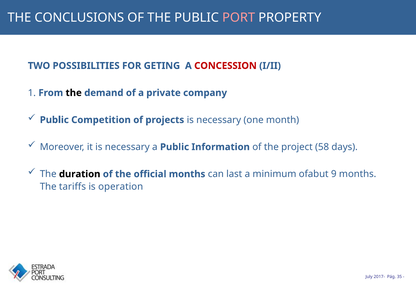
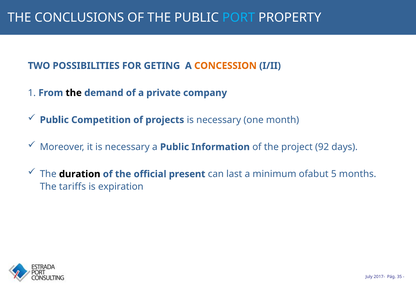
PORT colour: pink -> light blue
CONCESSION colour: red -> orange
58: 58 -> 92
official months: months -> present
9: 9 -> 5
operation: operation -> expiration
